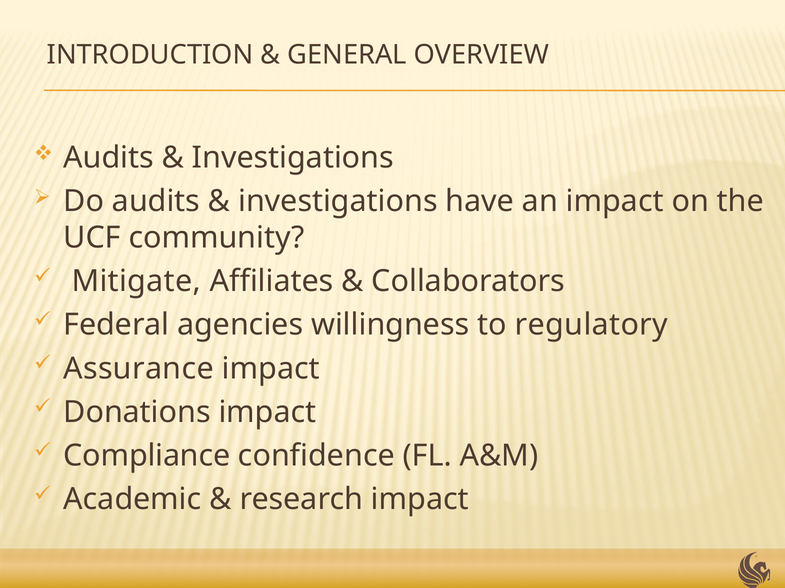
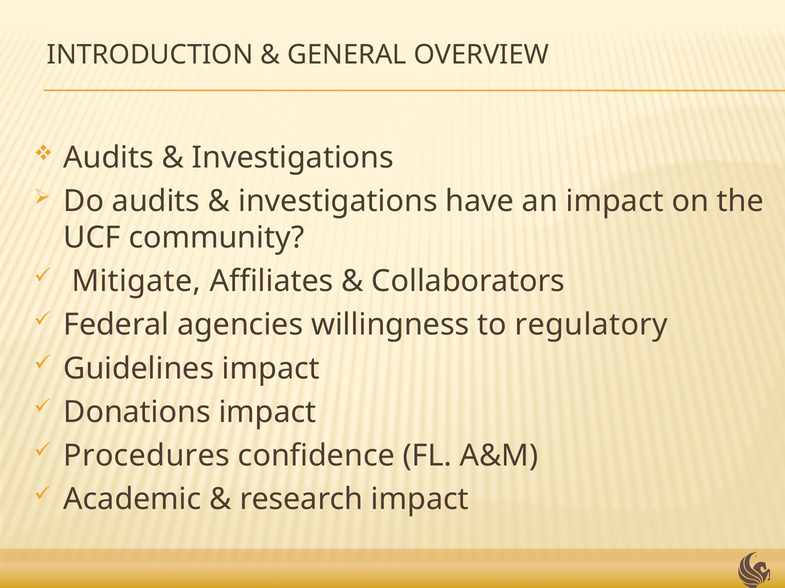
Assurance: Assurance -> Guidelines
Compliance: Compliance -> Procedures
